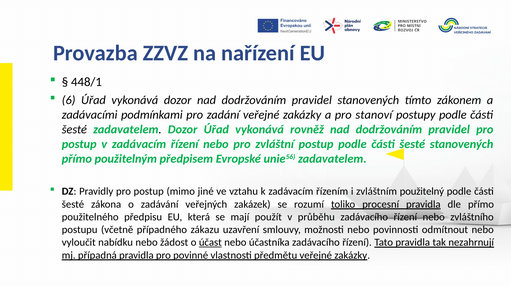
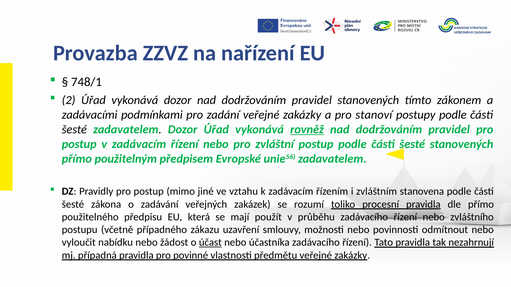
448/1: 448/1 -> 748/1
6: 6 -> 2
rovněž underline: none -> present
použitelný: použitelný -> stanovena
